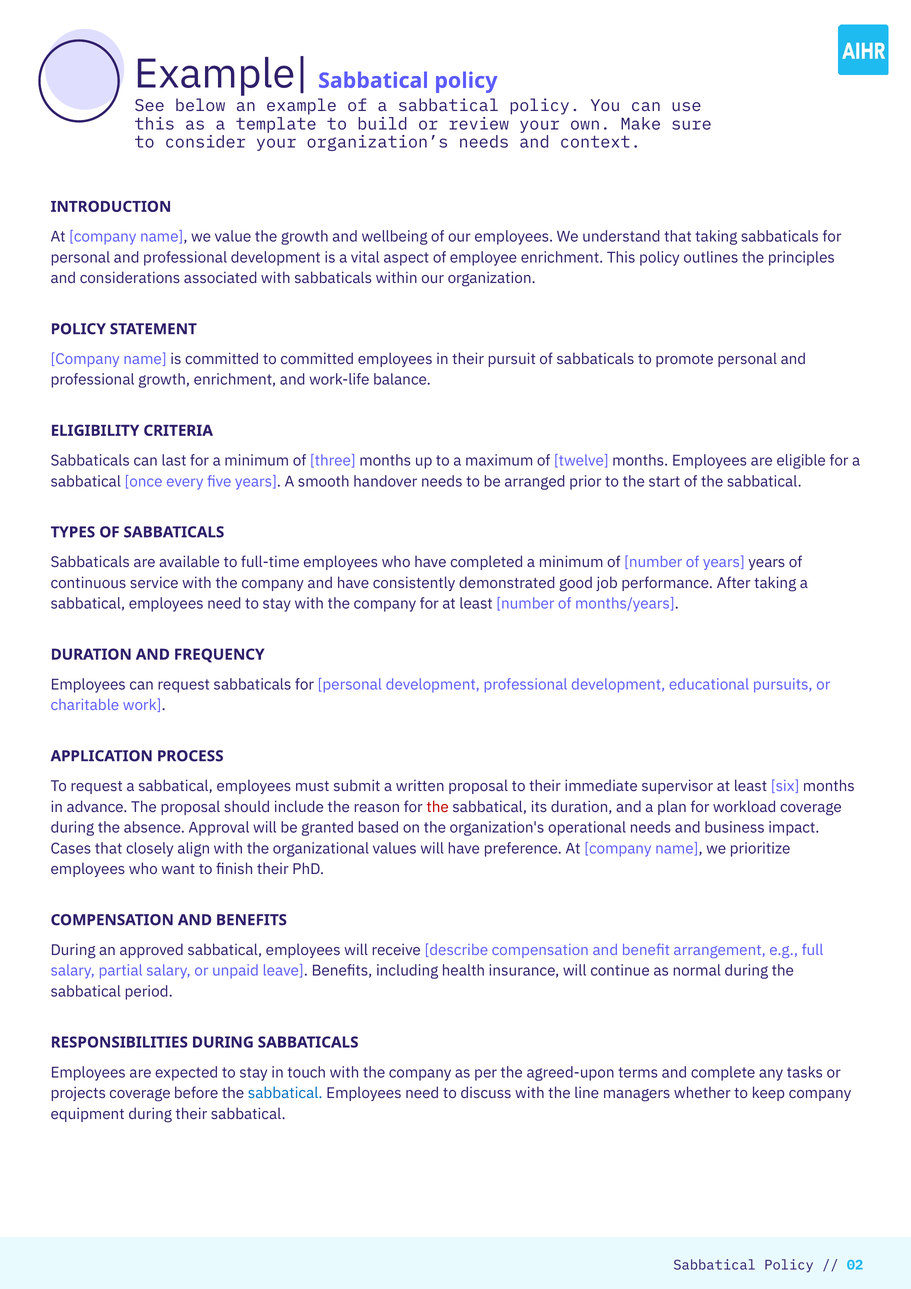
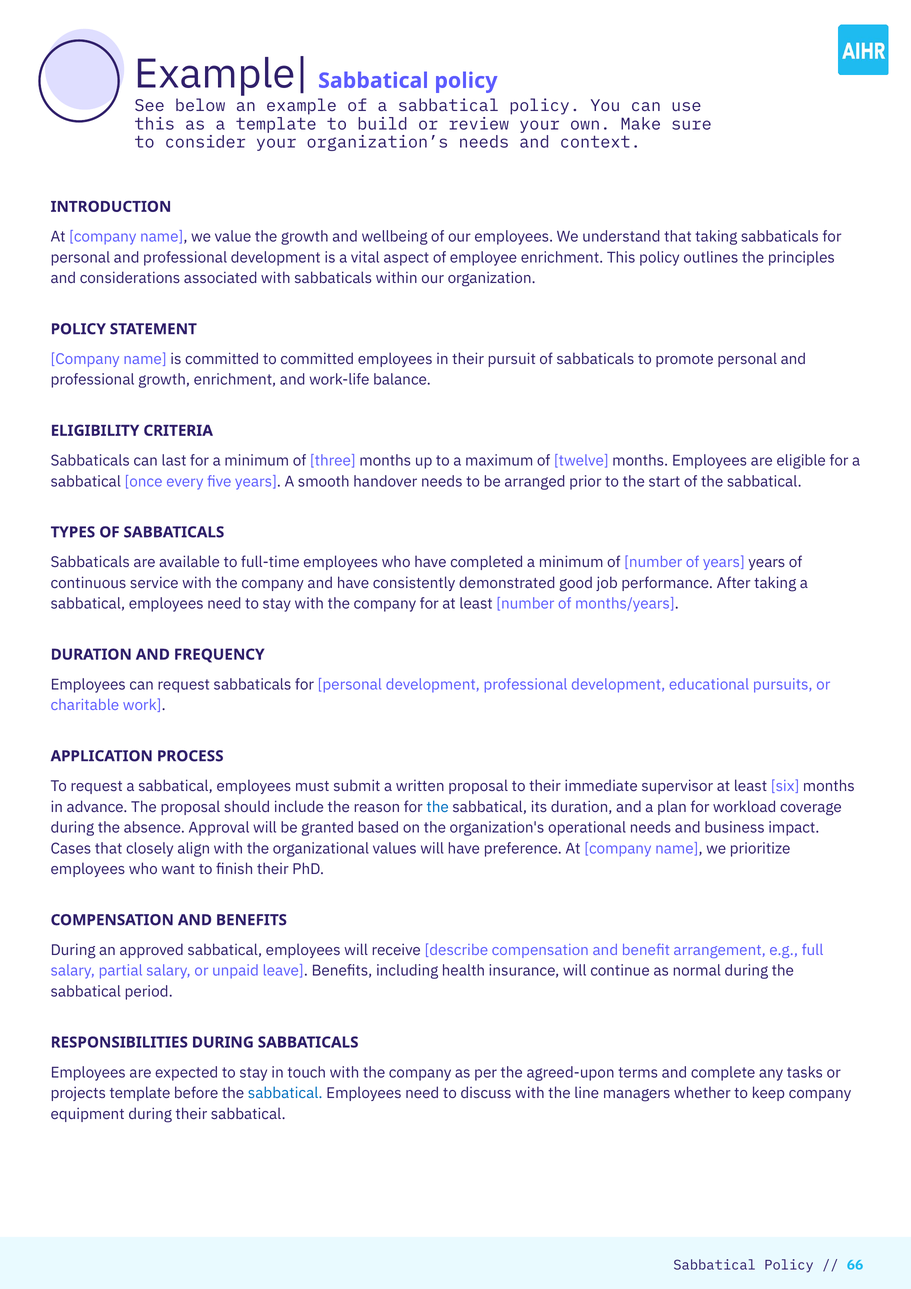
the at (438, 807) colour: red -> blue
projects coverage: coverage -> template
02: 02 -> 66
